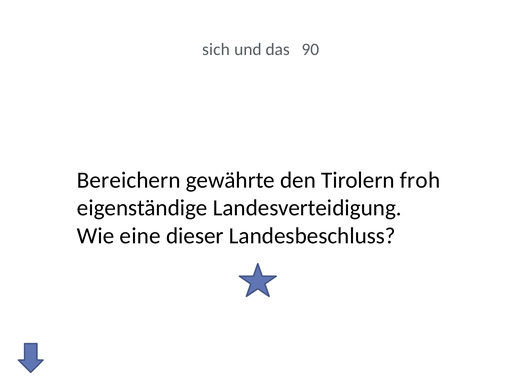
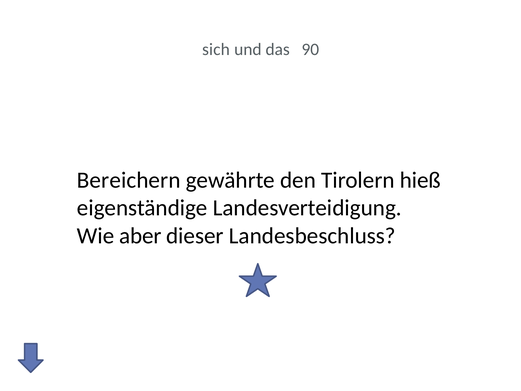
froh: froh -> hieß
eine: eine -> aber
